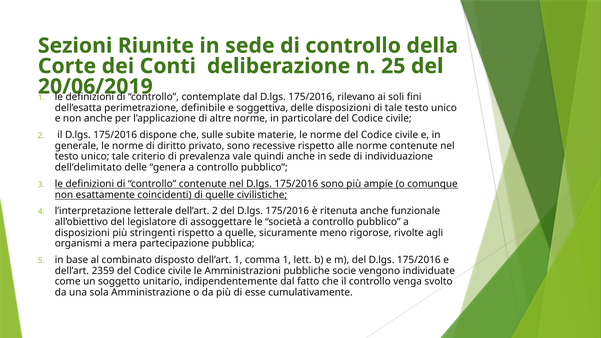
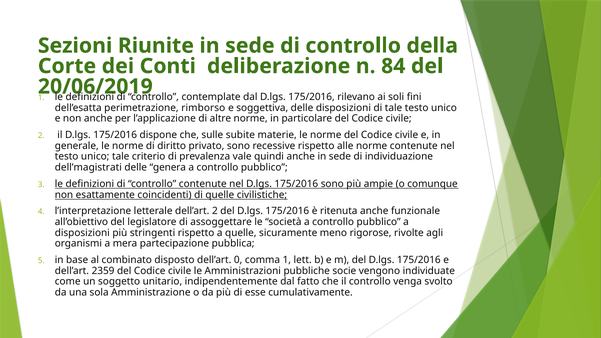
25: 25 -> 84
definibile: definibile -> rimborso
dell’delimitato: dell’delimitato -> dell’magistrati
dell’art 1: 1 -> 0
